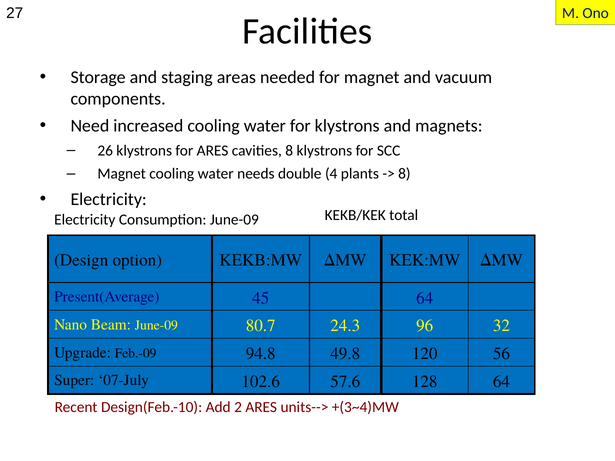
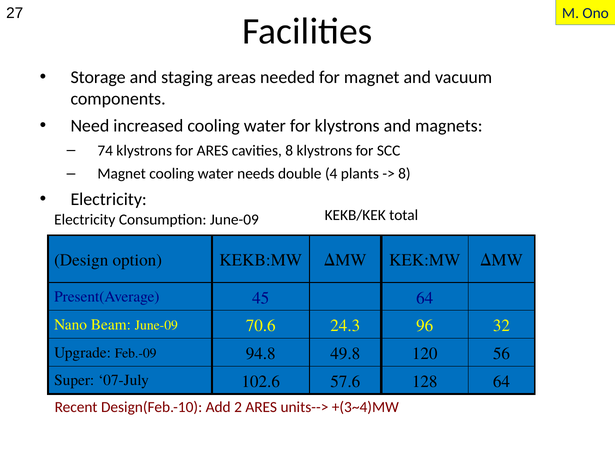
26: 26 -> 74
80.7: 80.7 -> 70.6
